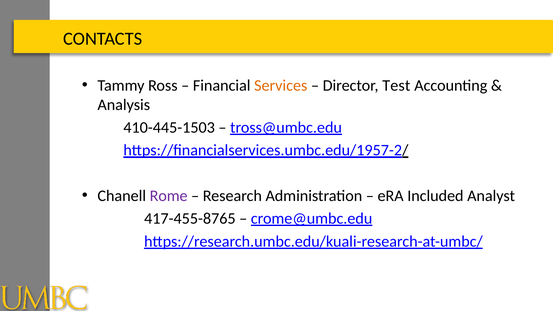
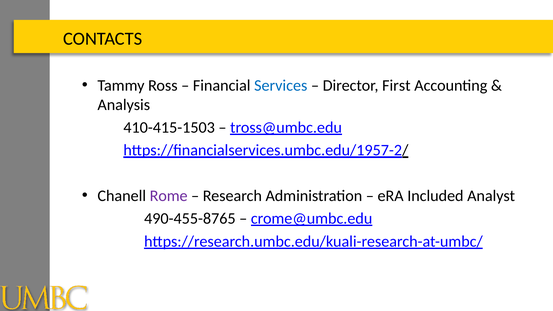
Services colour: orange -> blue
Test: Test -> First
410-445-1503: 410-445-1503 -> 410-415-1503
417-455-8765: 417-455-8765 -> 490-455-8765
